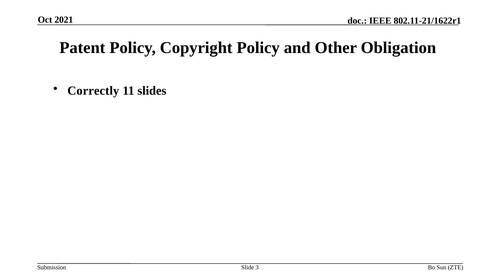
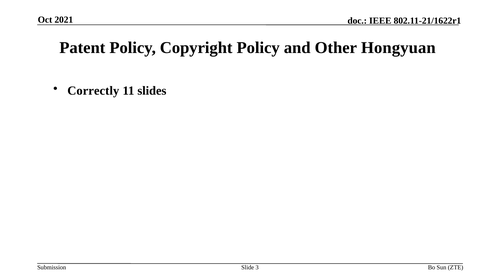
Obligation: Obligation -> Hongyuan
